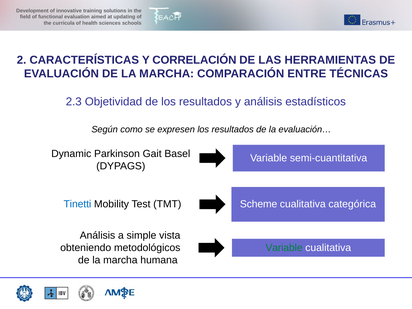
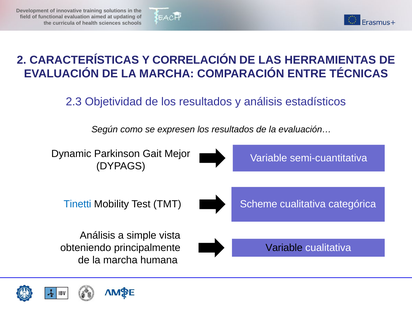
Basel: Basel -> Mejor
Variable at (284, 248) colour: green -> black
metodológicos: metodológicos -> principalmente
